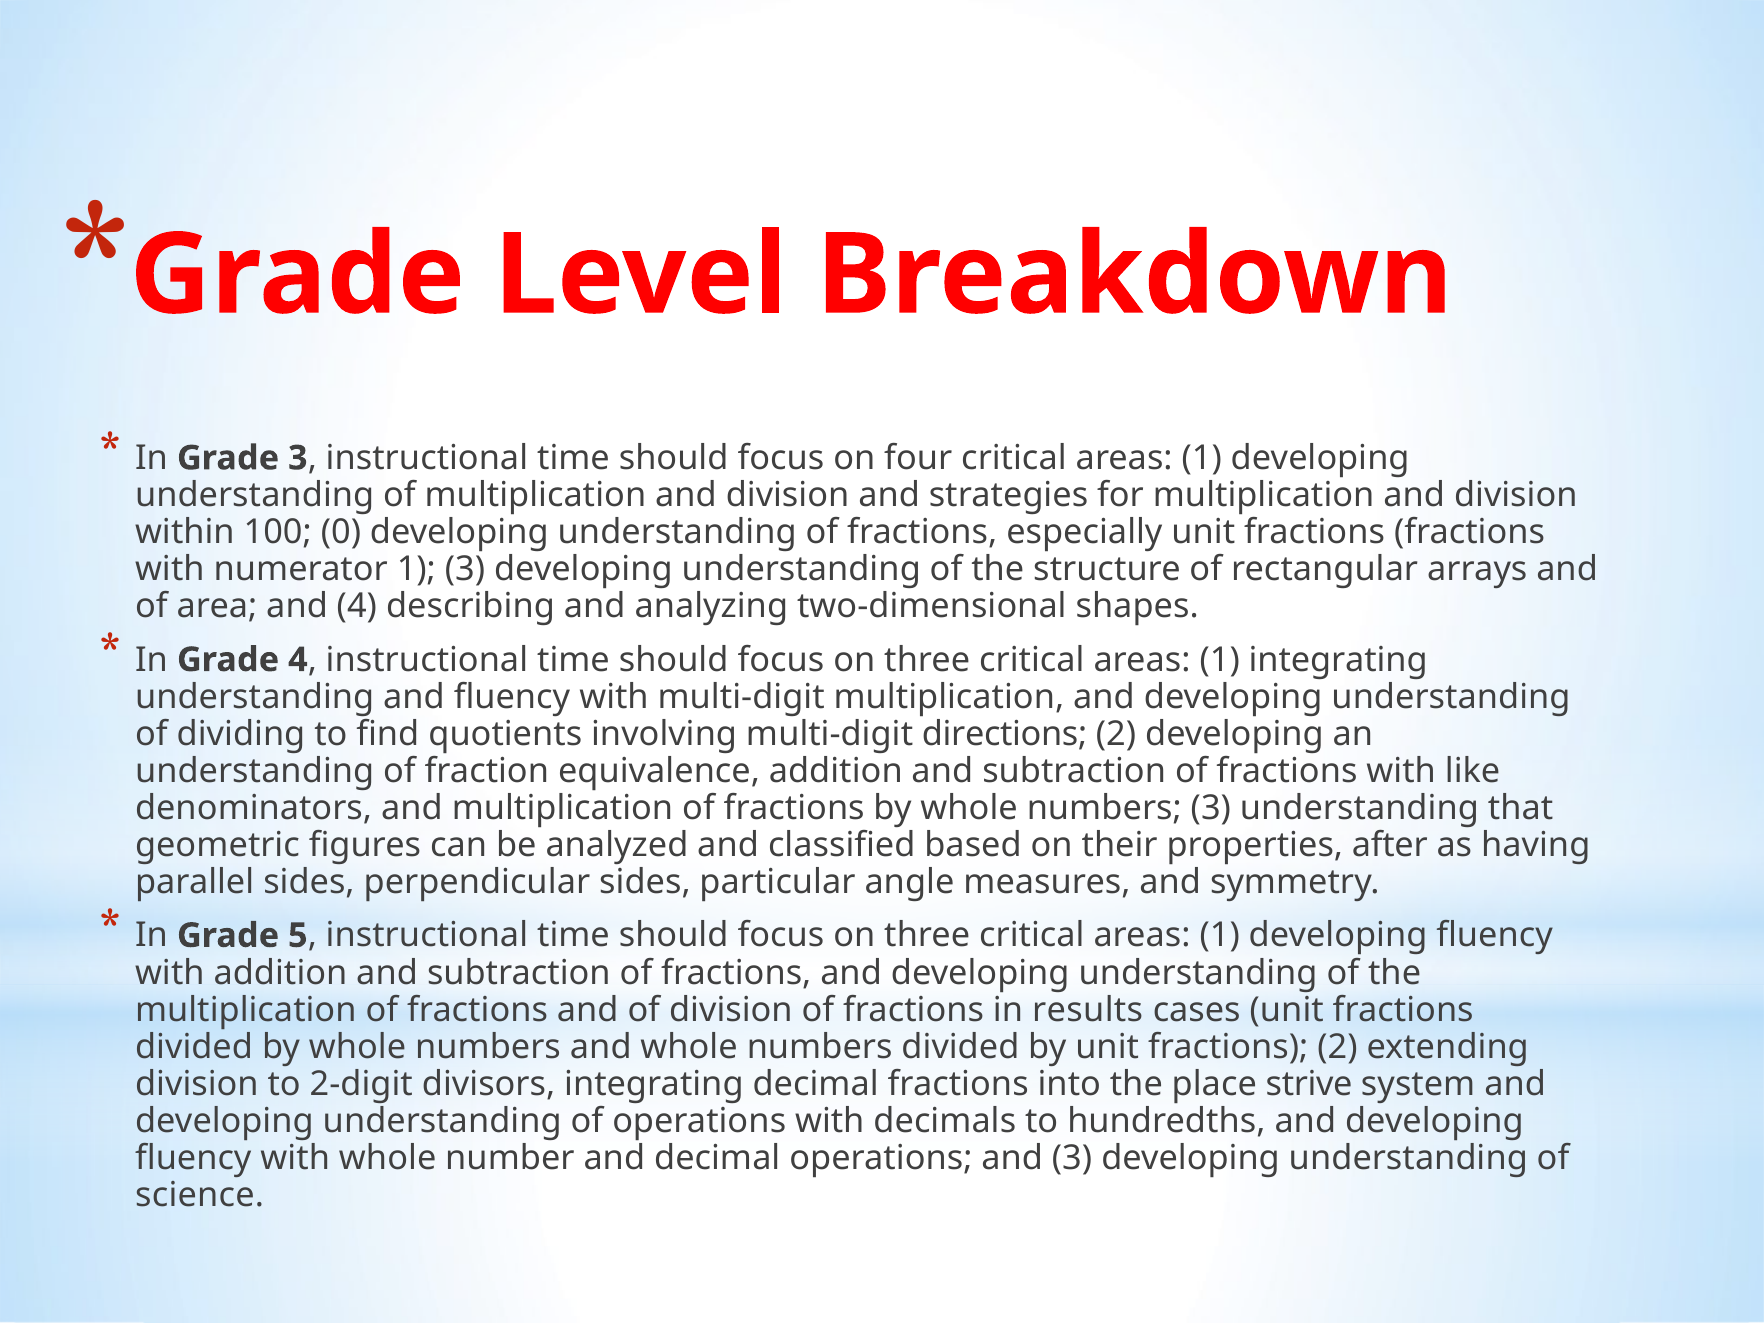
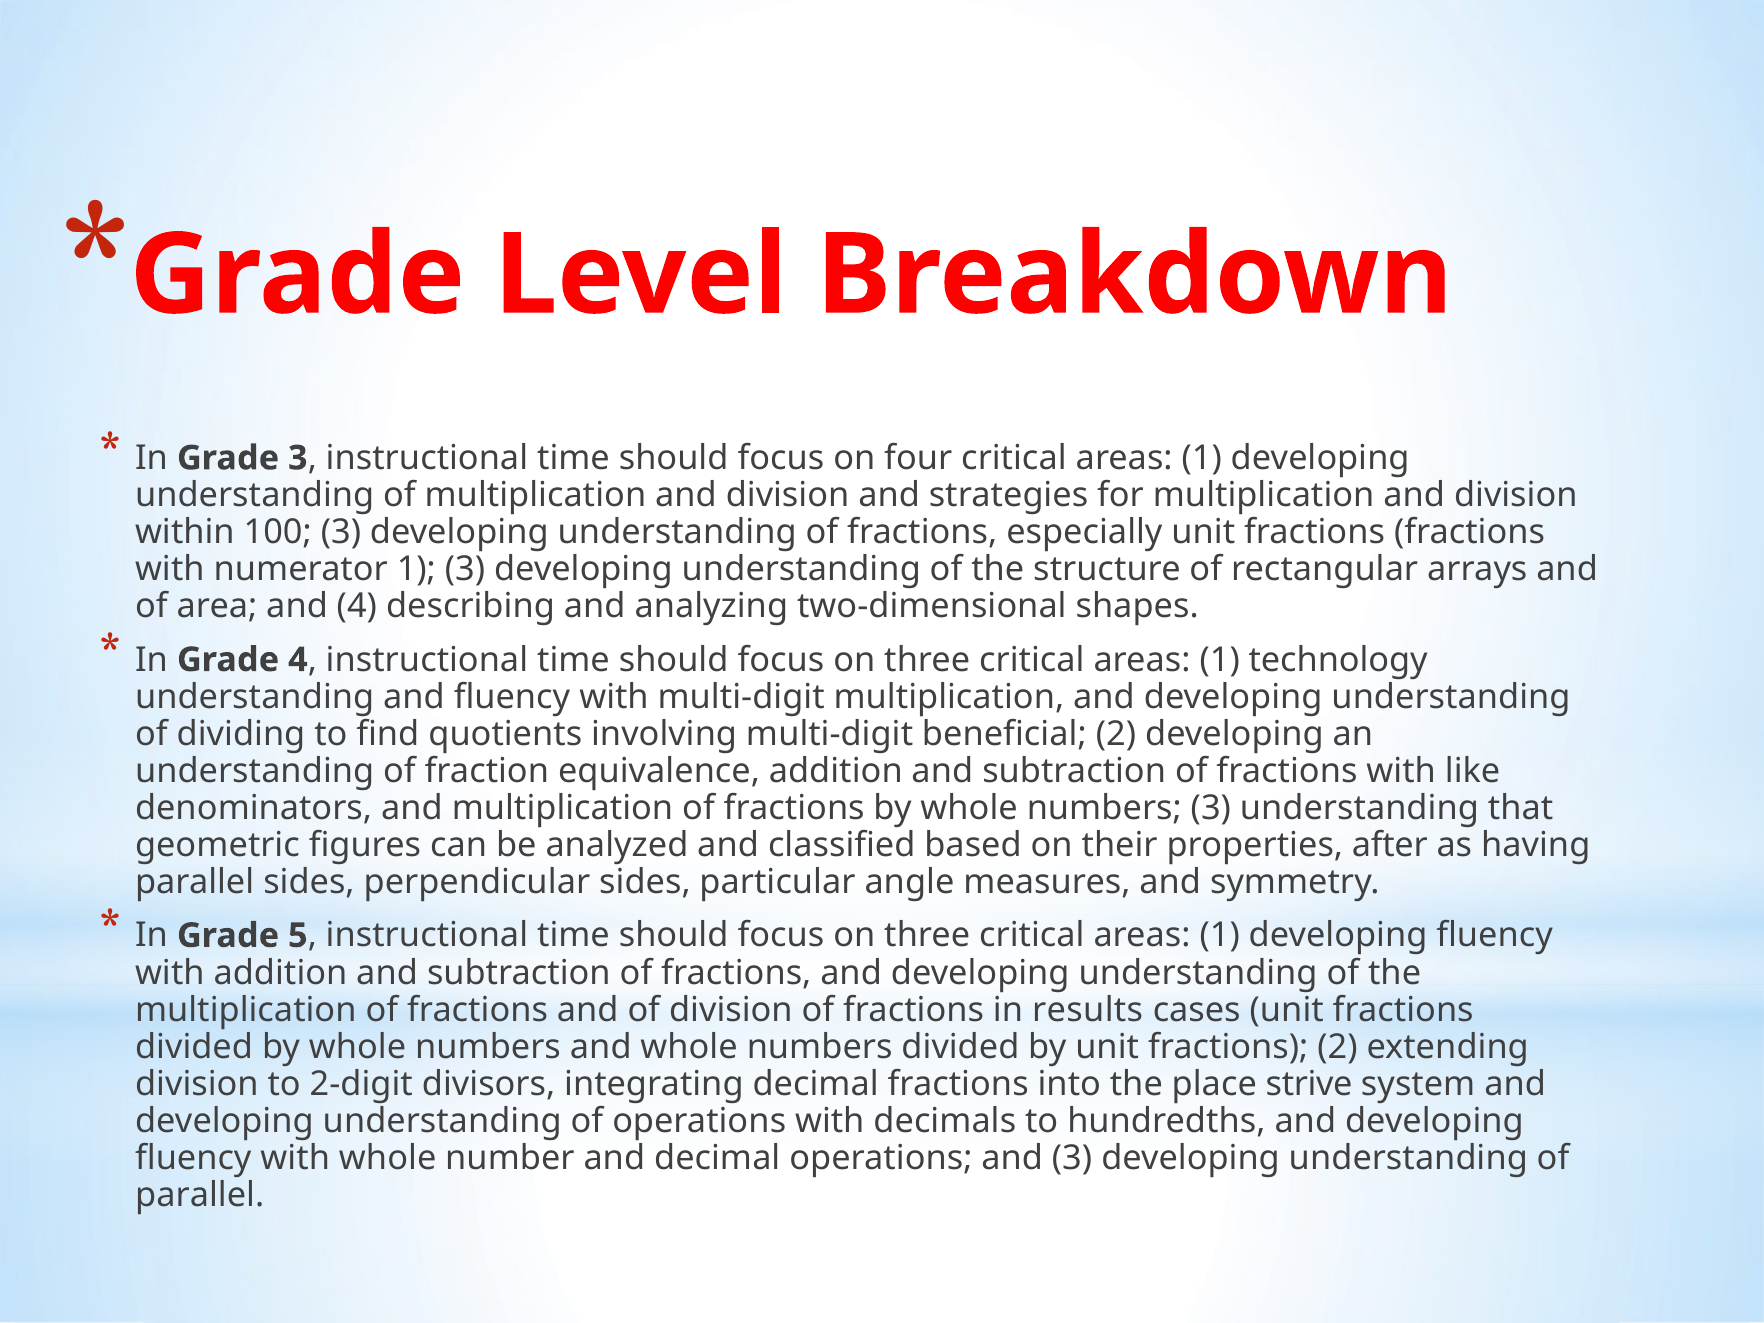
100 0: 0 -> 3
1 integrating: integrating -> technology
directions: directions -> beneficial
science at (200, 1195): science -> parallel
